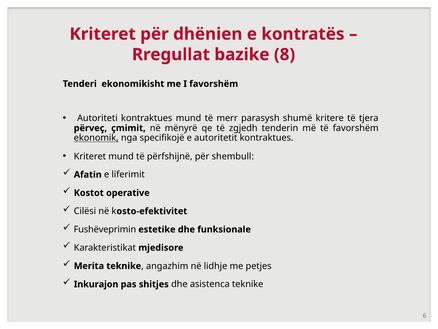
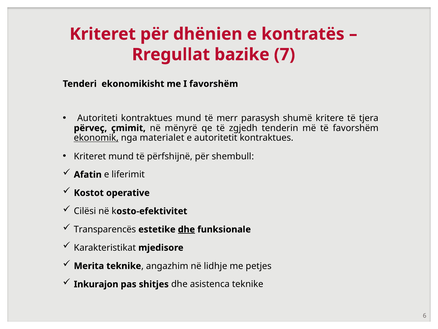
8: 8 -> 7
specifikojë: specifikojë -> materialet
Fushëveprimin: Fushëveprimin -> Transparencës
dhe at (186, 229) underline: none -> present
